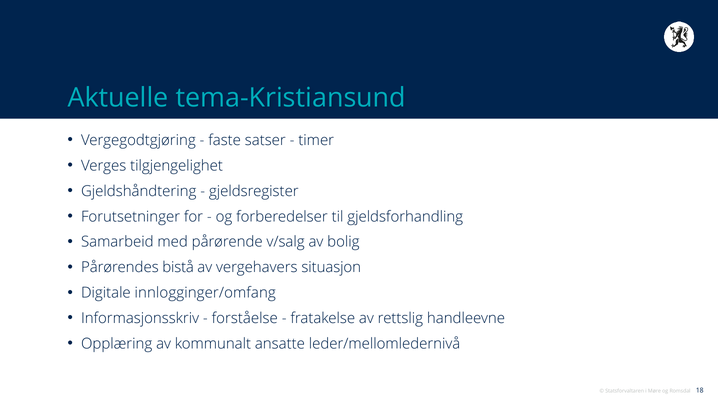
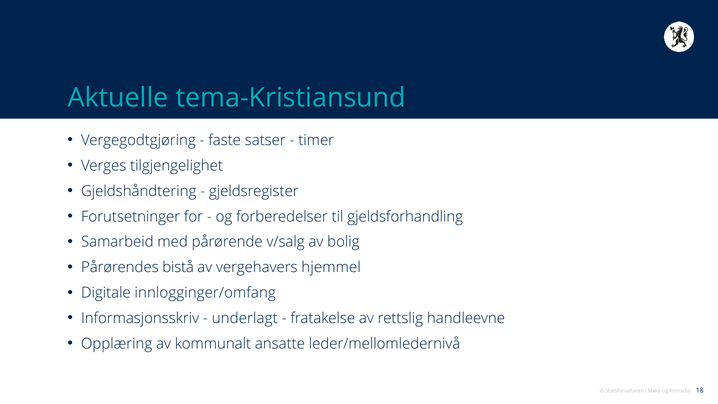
situasjon: situasjon -> hjemmel
forståelse: forståelse -> underlagt
